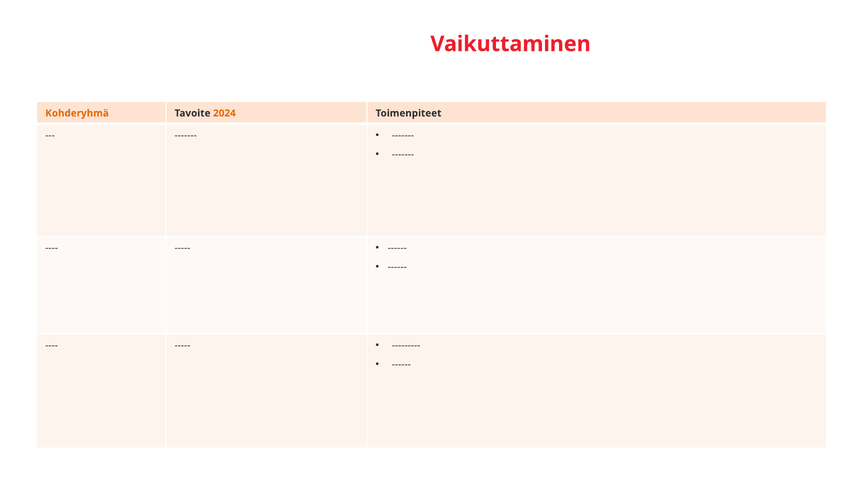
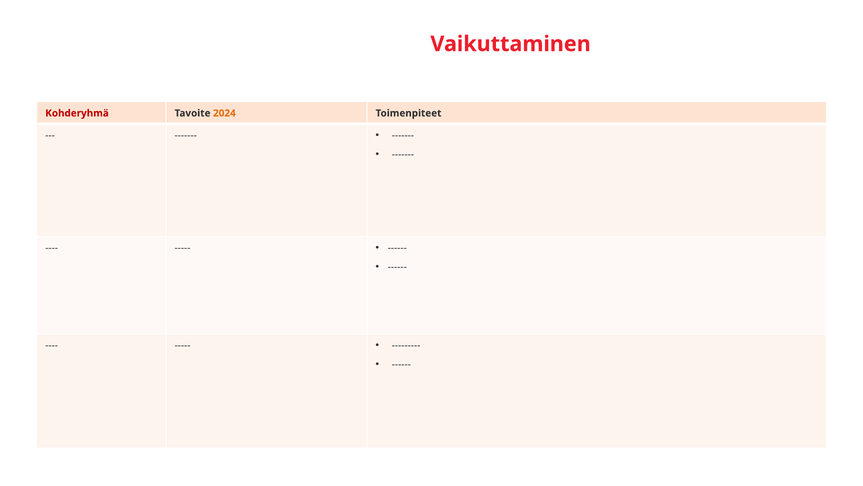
Kohderyhmä colour: orange -> red
